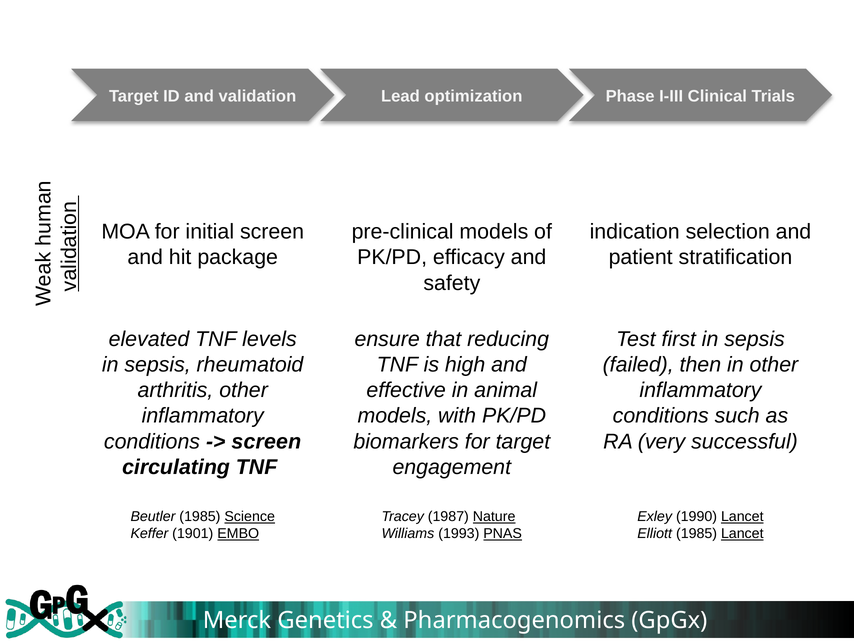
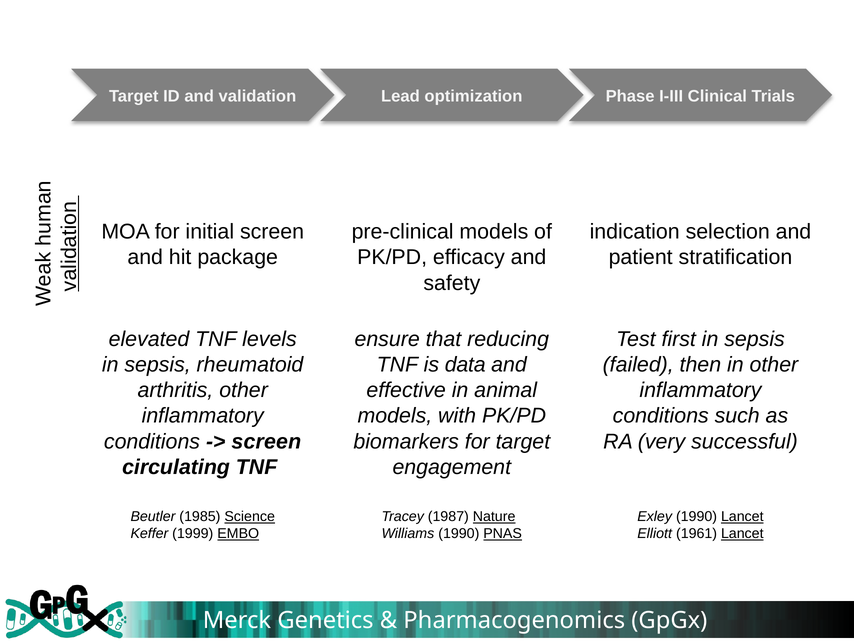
high: high -> data
1901: 1901 -> 1999
Williams 1993: 1993 -> 1990
Elliott 1985: 1985 -> 1961
